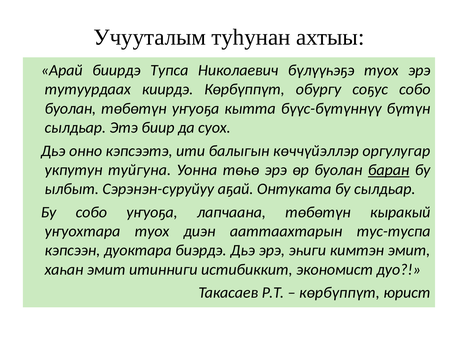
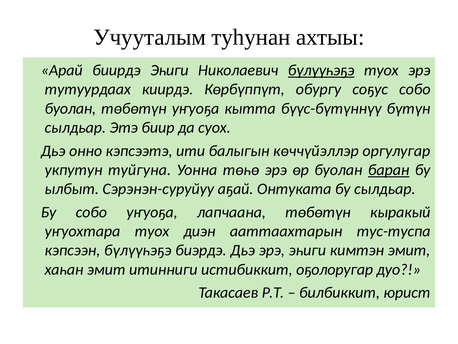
биирдэ Тупса: Тупса -> Эһиги
бүлүүһэҕэ at (321, 70) underline: none -> present
кэпсээн дуоктара: дуоктара -> бүлүүһэҕэ
экономист: экономист -> оҕолоругар
көрбүппүт at (339, 292): көрбүппүт -> билбиккит
